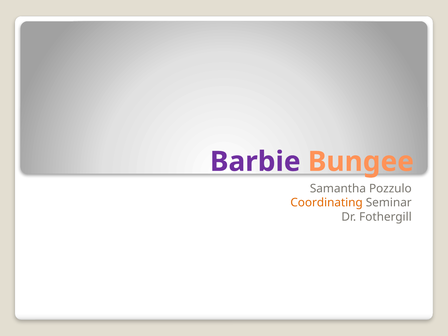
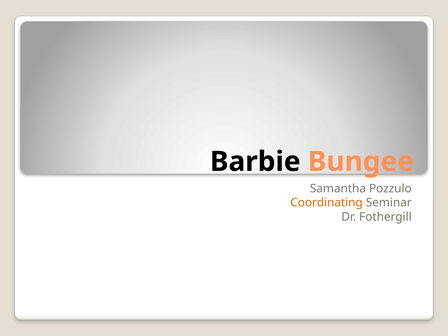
Barbie colour: purple -> black
